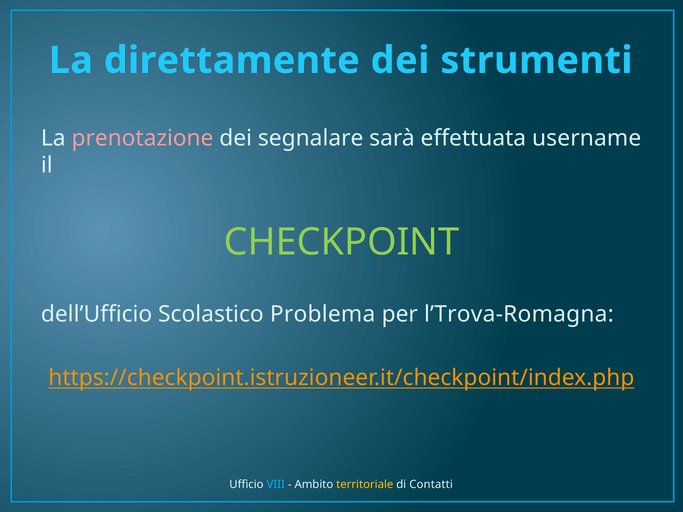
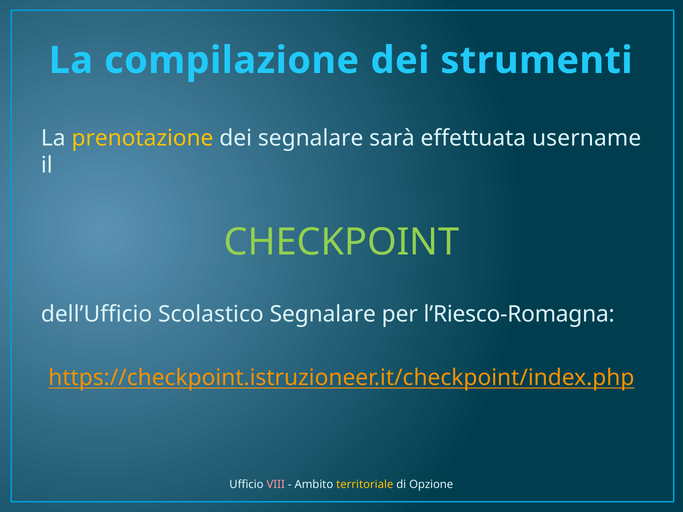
direttamente: direttamente -> compilazione
prenotazione colour: pink -> yellow
Scolastico Problema: Problema -> Segnalare
l’Trova-Romagna: l’Trova-Romagna -> l’Riesco-Romagna
VIII colour: light blue -> pink
Contatti: Contatti -> Opzione
